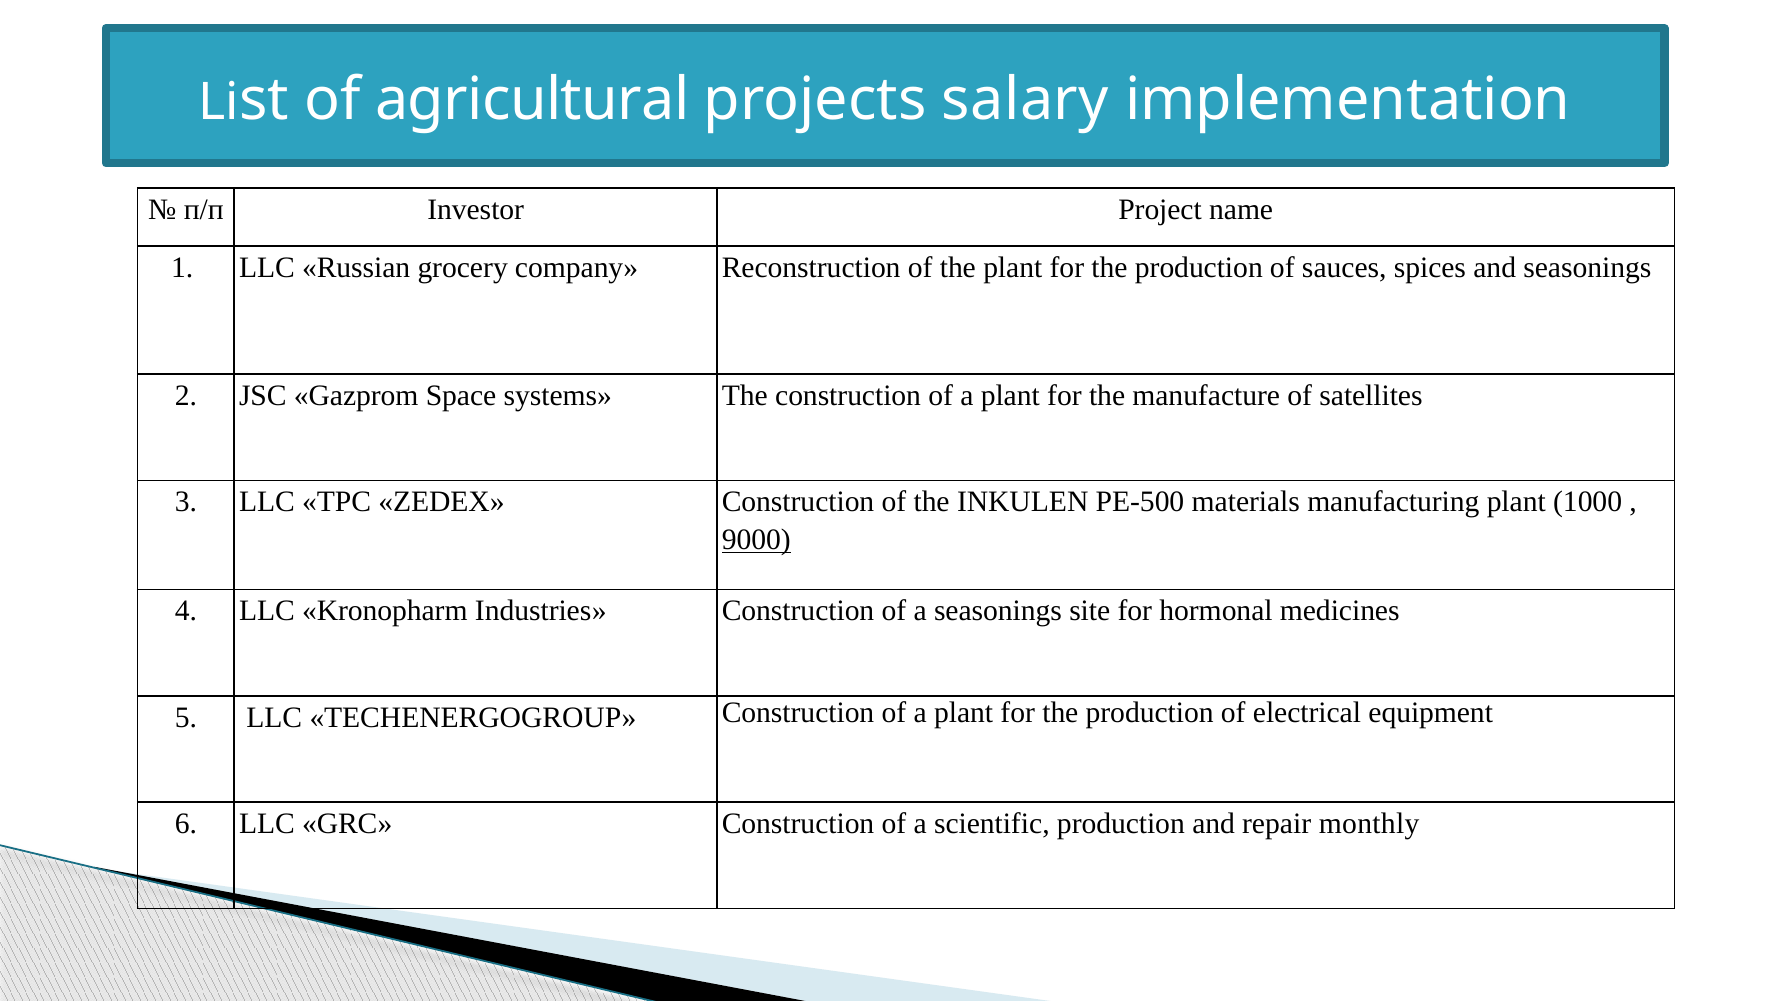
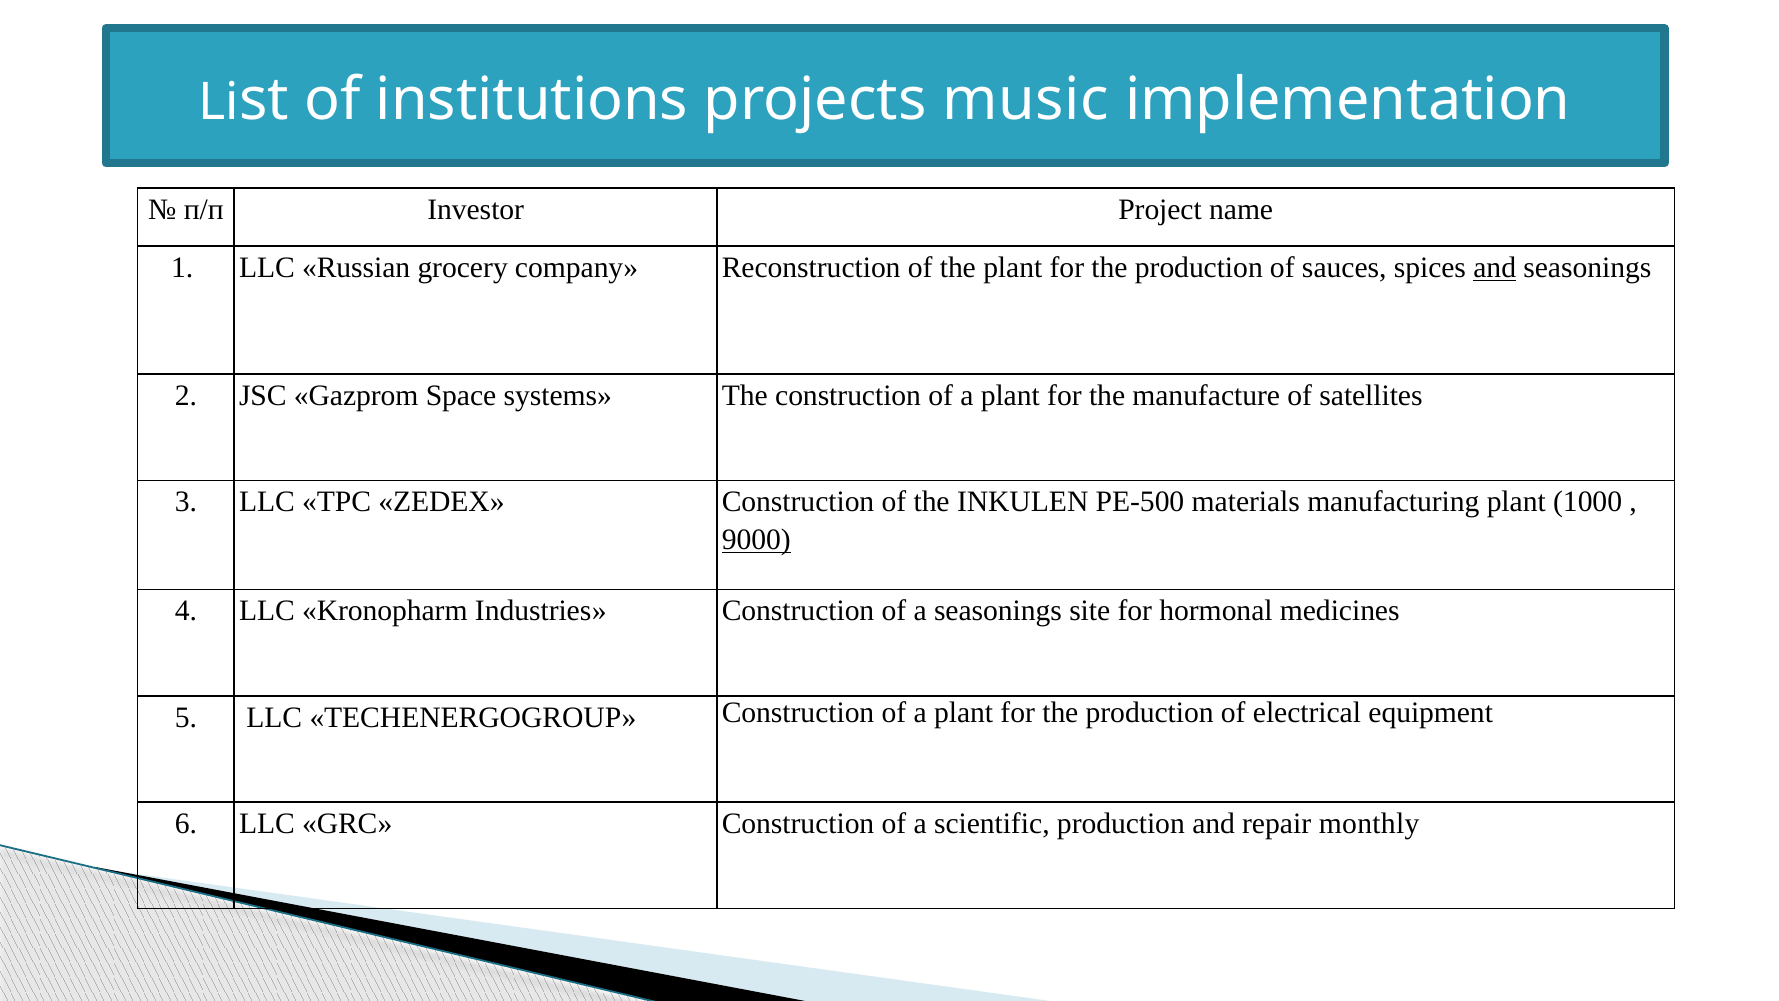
agricultural: agricultural -> institutions
salary: salary -> music
and at (1495, 268) underline: none -> present
